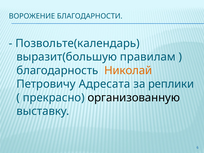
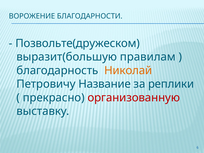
Позвольте(календарь: Позвольте(календарь -> Позвольте(дружеском
Адресата: Адресата -> Название
организованную colour: black -> red
